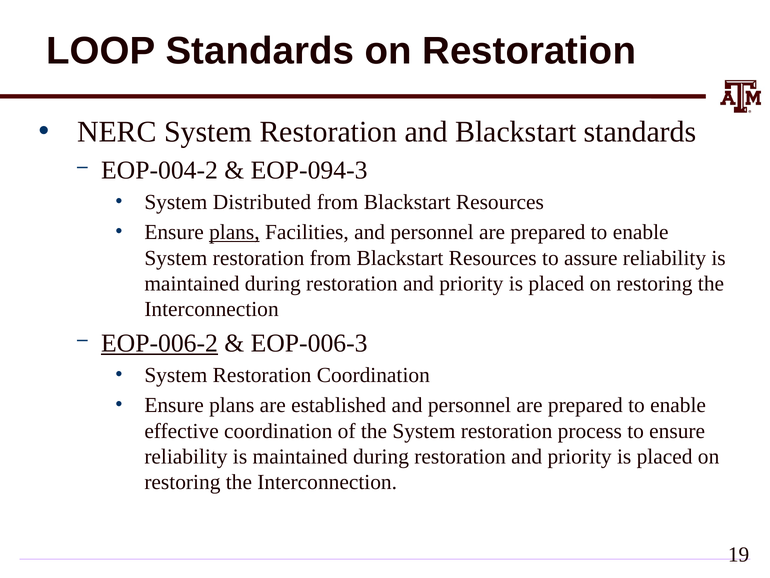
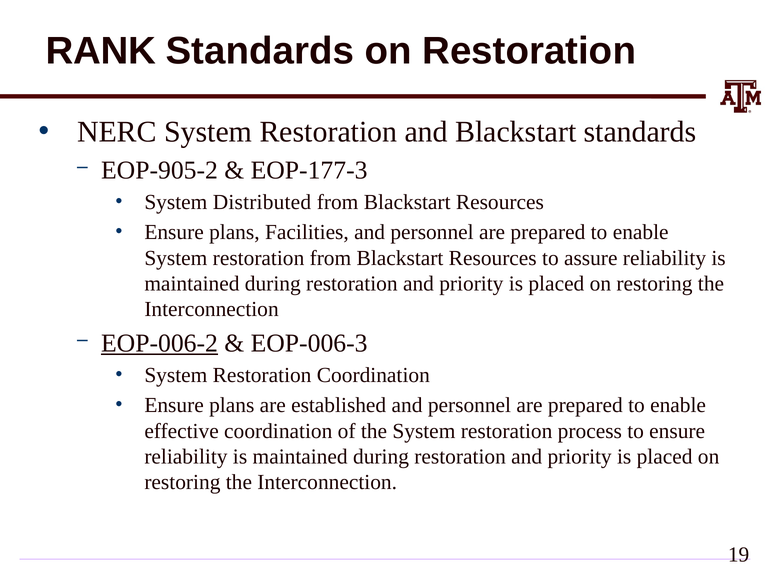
LOOP: LOOP -> RANK
EOP-004-2: EOP-004-2 -> EOP-905-2
EOP-094-3: EOP-094-3 -> EOP-177-3
plans at (234, 232) underline: present -> none
